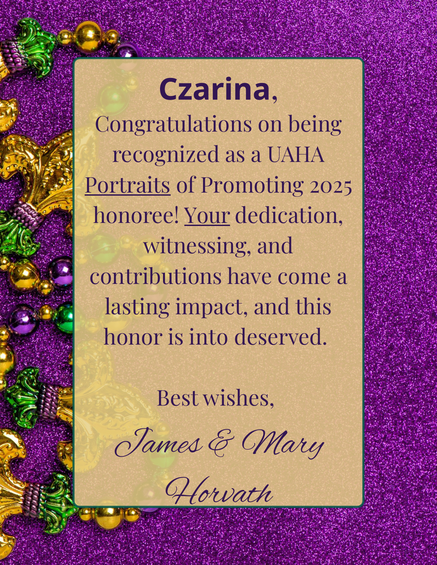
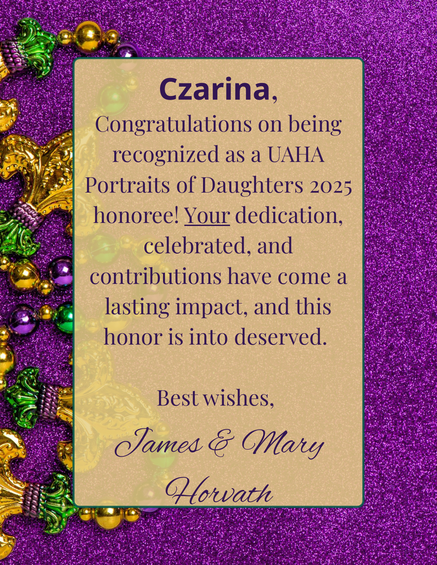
Portraits underline: present -> none
Promoting: Promoting -> Daughters
witnessing: witnessing -> celebrated
